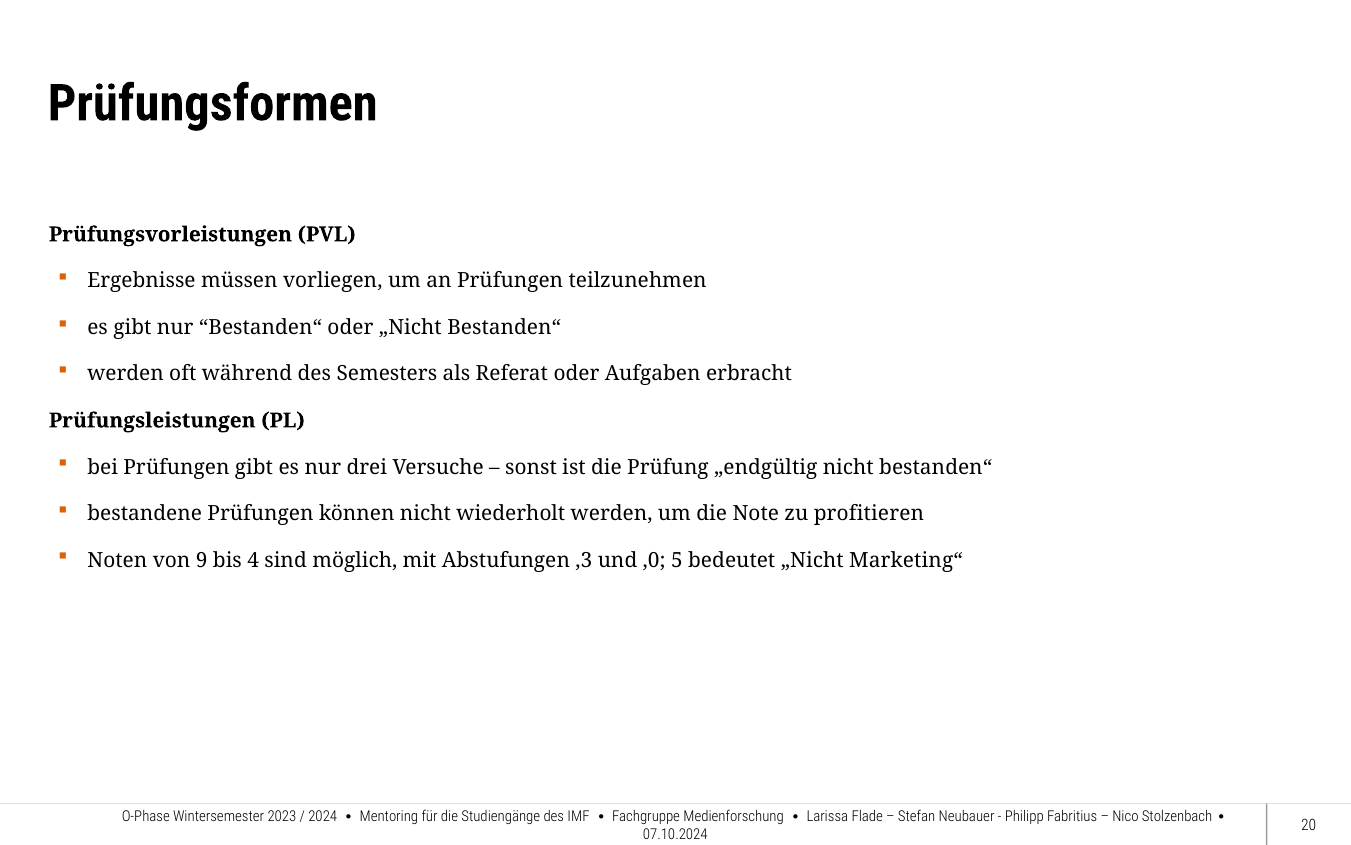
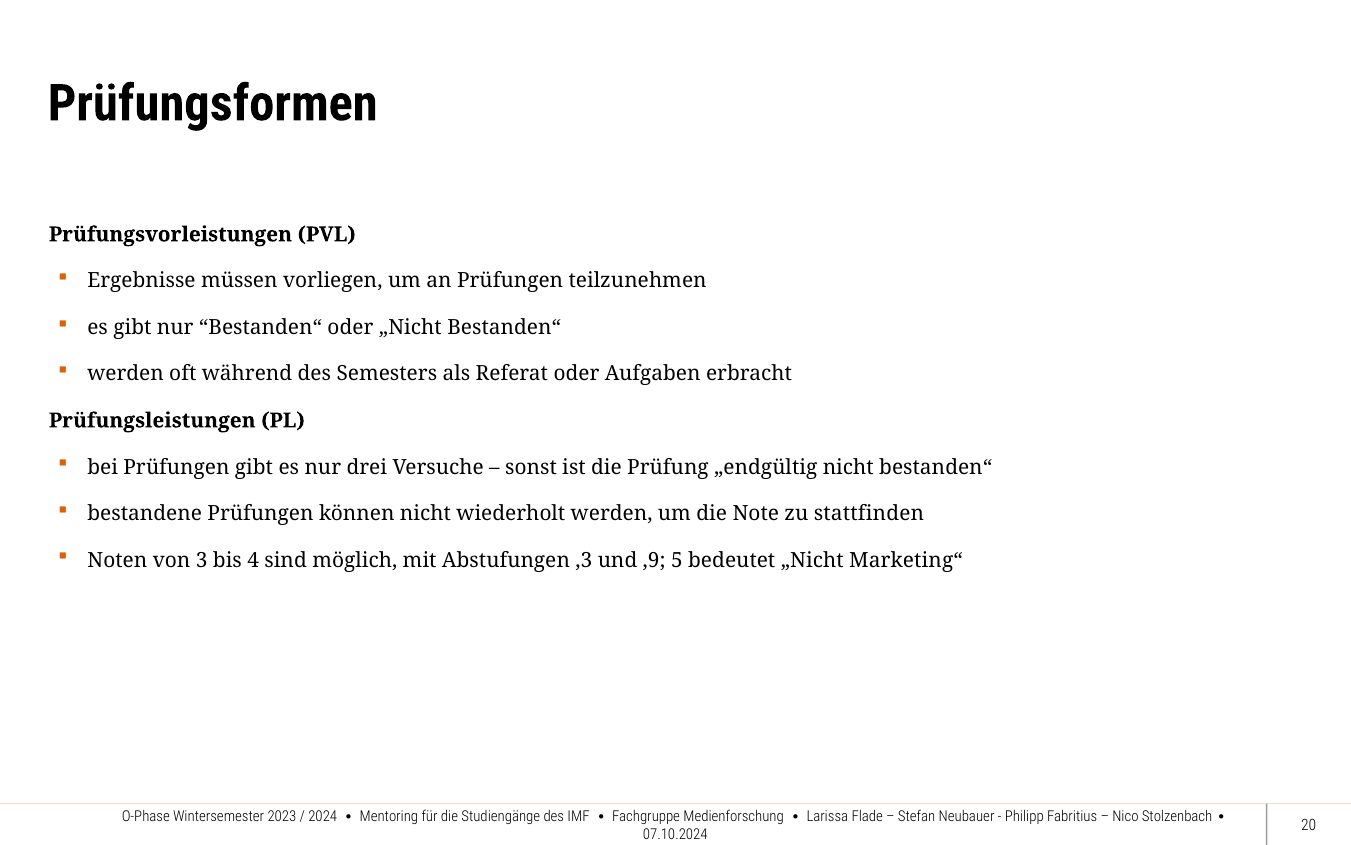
profitieren: profitieren -> stattfinden
9: 9 -> 3
,0: ,0 -> ,9
